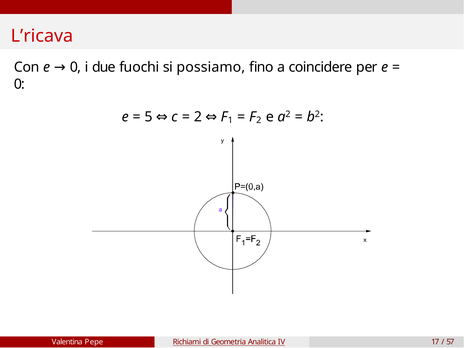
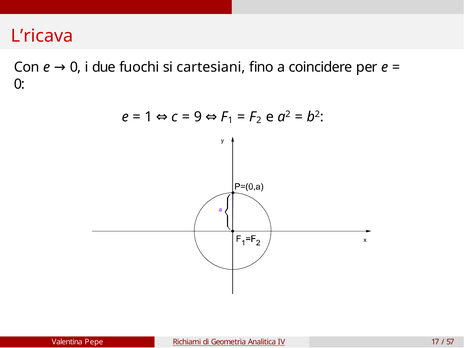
possiamo: possiamo -> cartesiani
5 at (149, 117): 5 -> 1
2 at (198, 117): 2 -> 9
